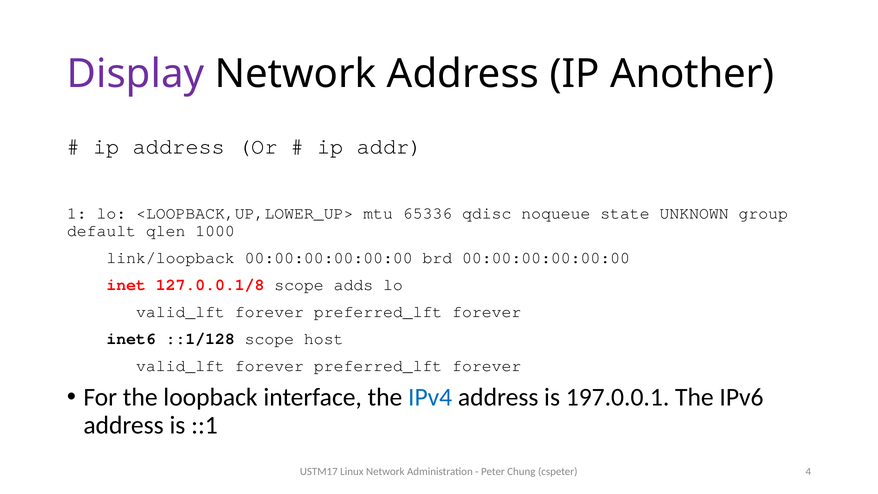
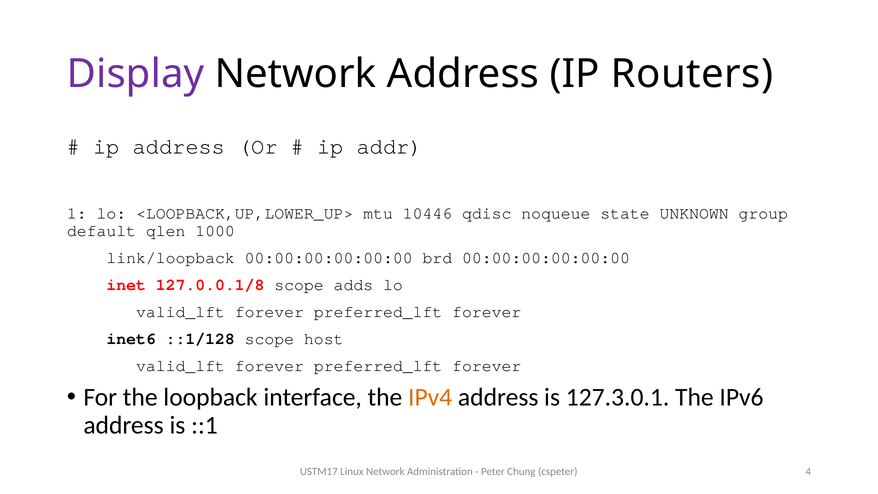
Another: Another -> Routers
65336: 65336 -> 10446
IPv4 colour: blue -> orange
197.0.0.1: 197.0.0.1 -> 127.3.0.1
